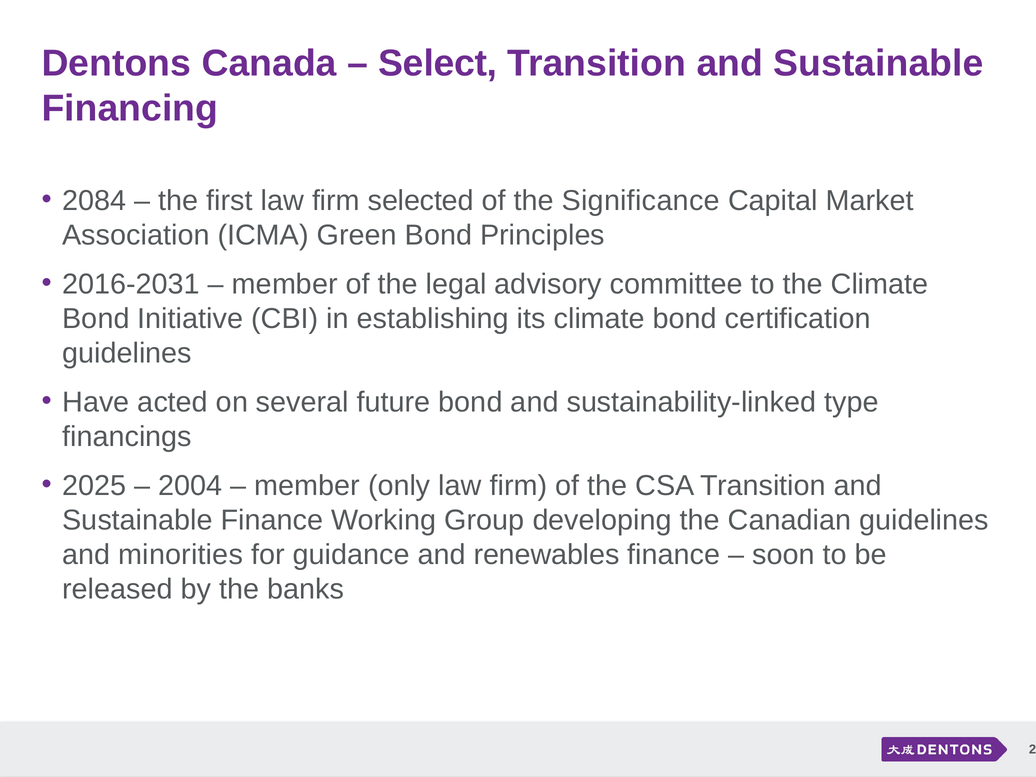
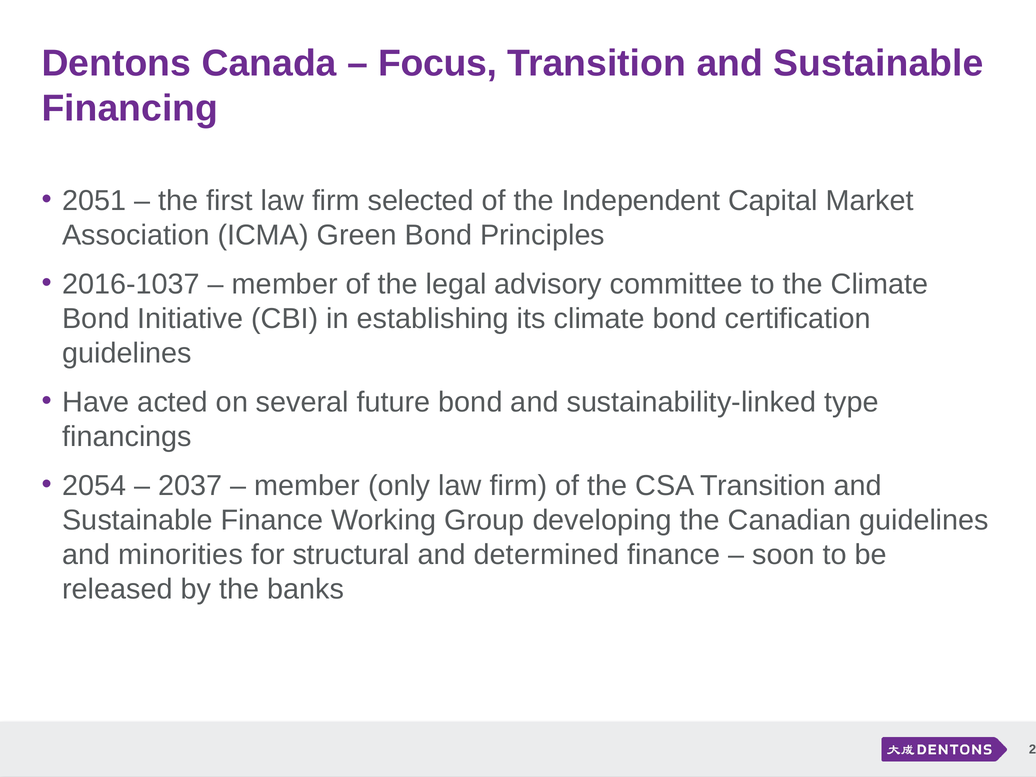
Select: Select -> Focus
2084: 2084 -> 2051
Significance: Significance -> Independent
2016-2031: 2016-2031 -> 2016-1037
2025: 2025 -> 2054
2004: 2004 -> 2037
guidance: guidance -> structural
renewables: renewables -> determined
